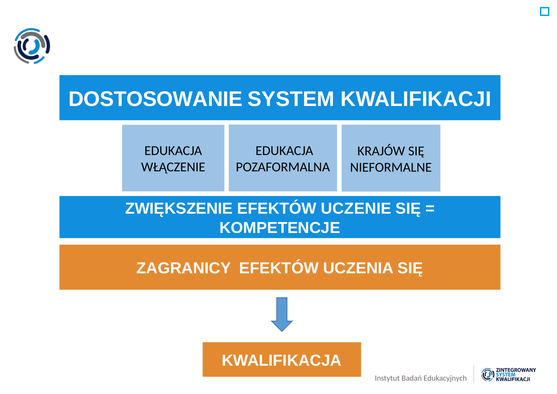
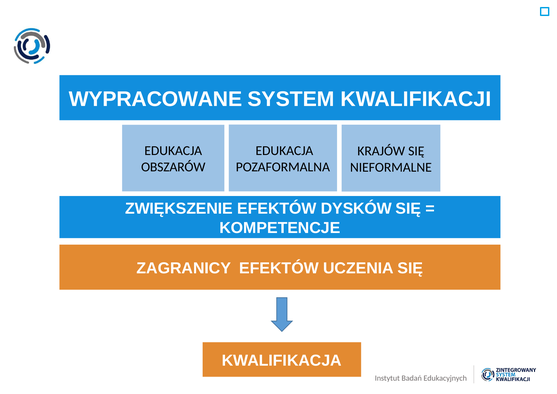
DOSTOSOWANIE: DOSTOSOWANIE -> WYPRACOWANE
WŁĄCZENIE: WŁĄCZENIE -> OBSZARÓW
UCZENIE: UCZENIE -> DYSKÓW
